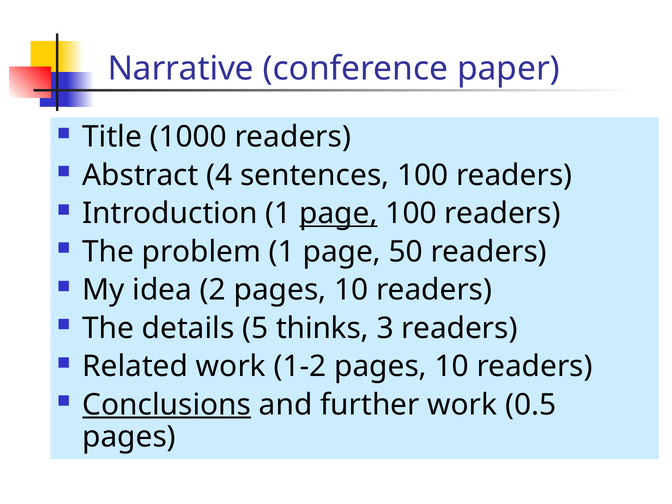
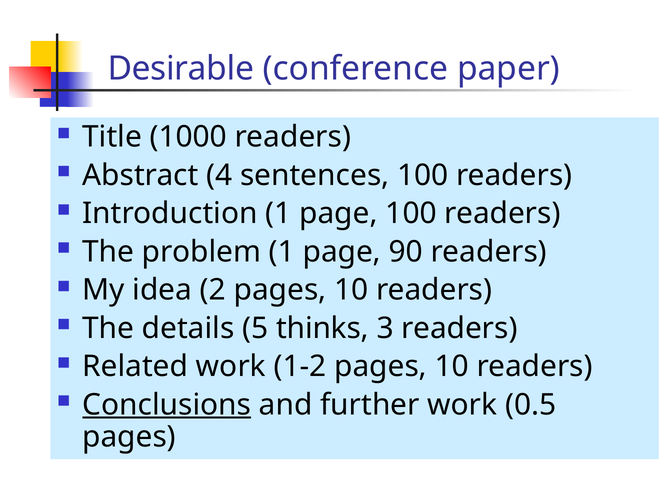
Narrative: Narrative -> Desirable
page at (338, 213) underline: present -> none
50: 50 -> 90
